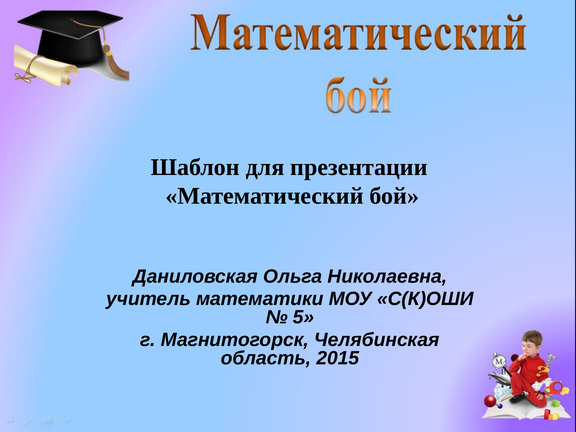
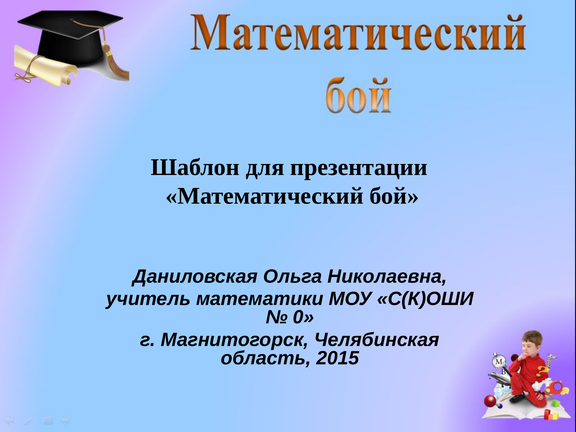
5: 5 -> 0
